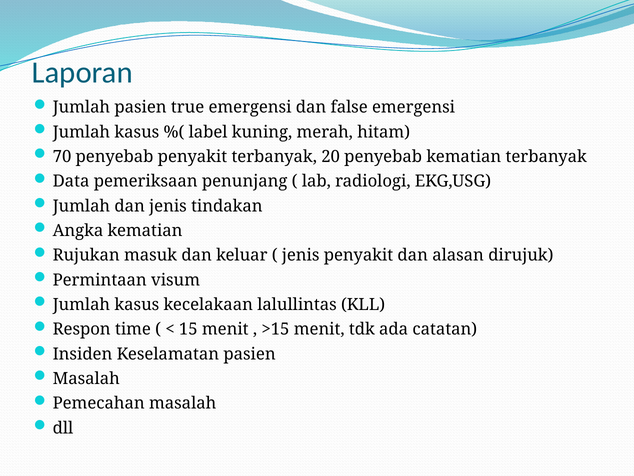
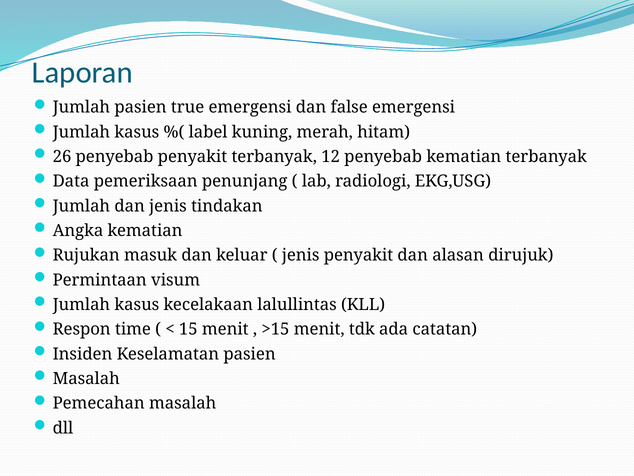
70: 70 -> 26
20: 20 -> 12
